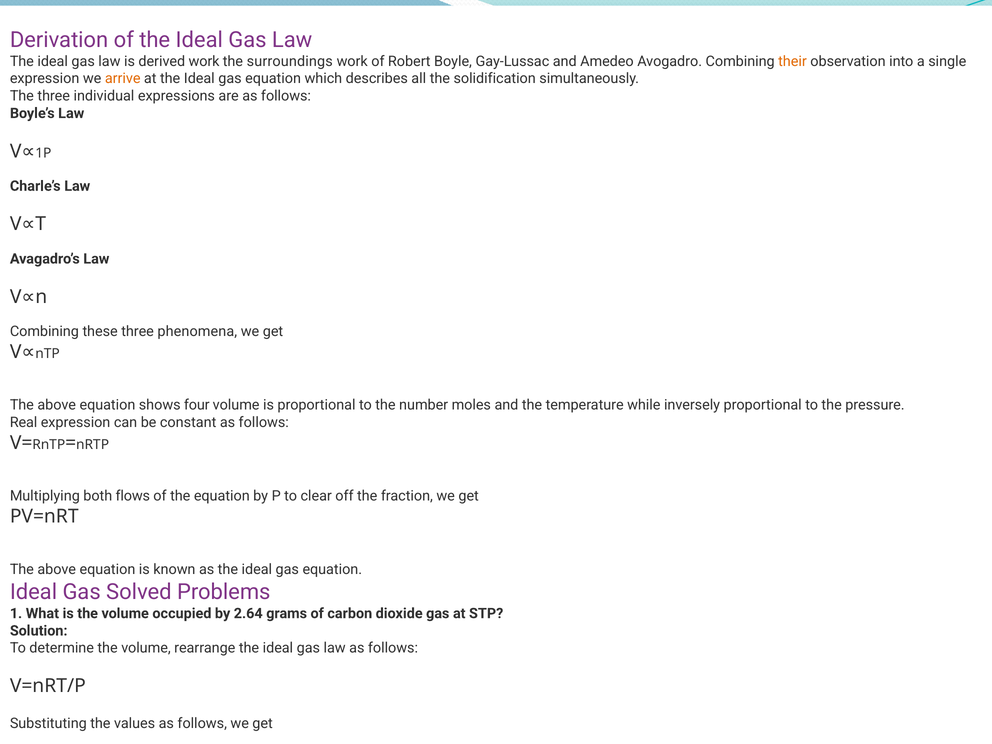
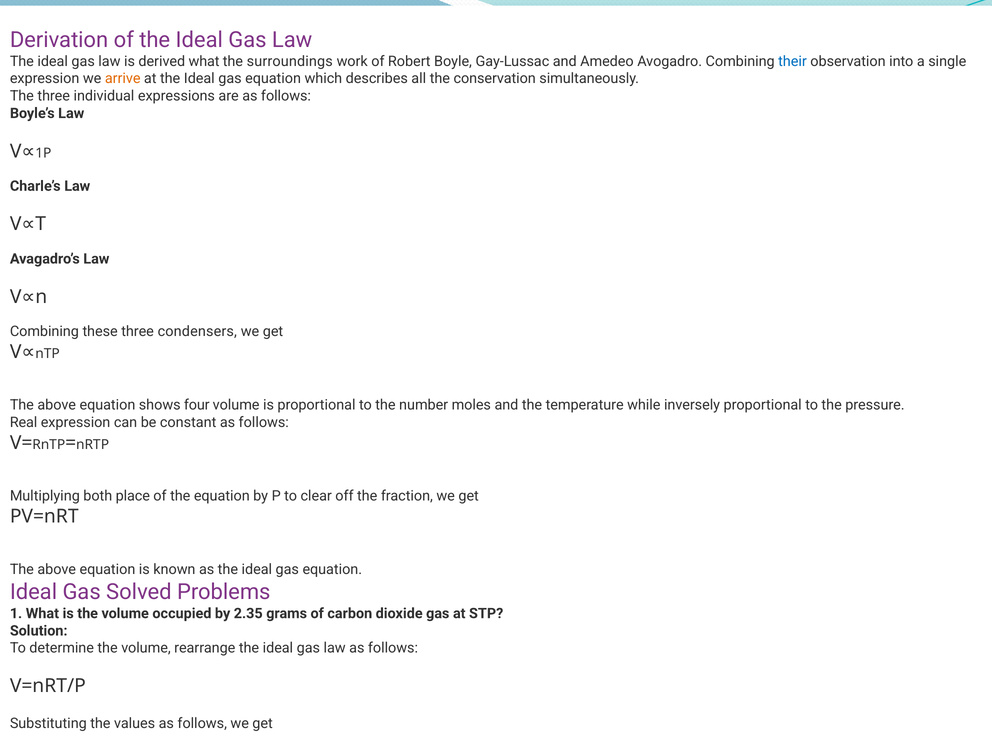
derived work: work -> what
their colour: orange -> blue
solidification: solidification -> conservation
phenomena: phenomena -> condensers
flows: flows -> place
2.64: 2.64 -> 2.35
